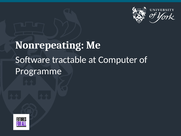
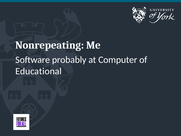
tractable: tractable -> probably
Programme: Programme -> Educational
